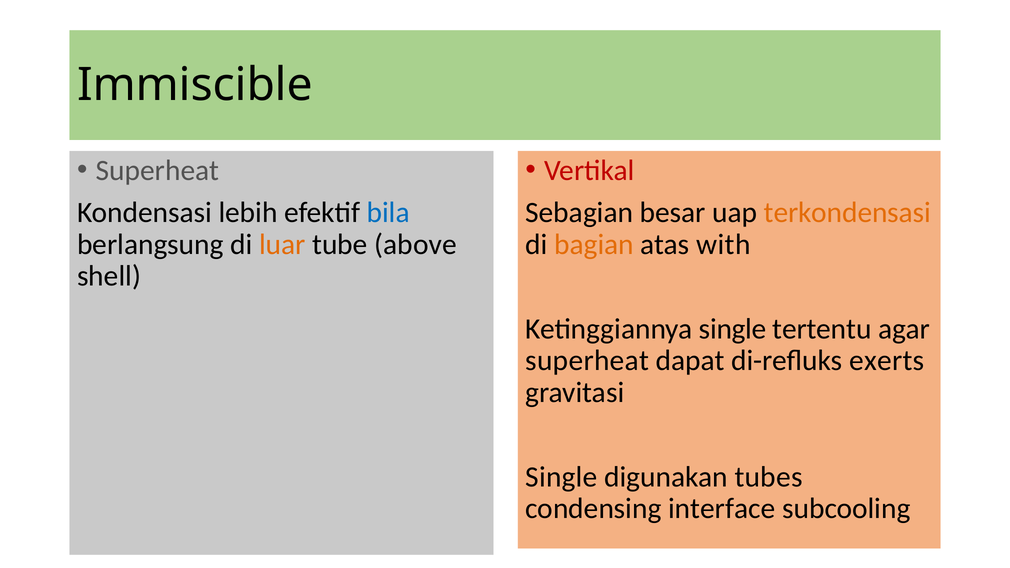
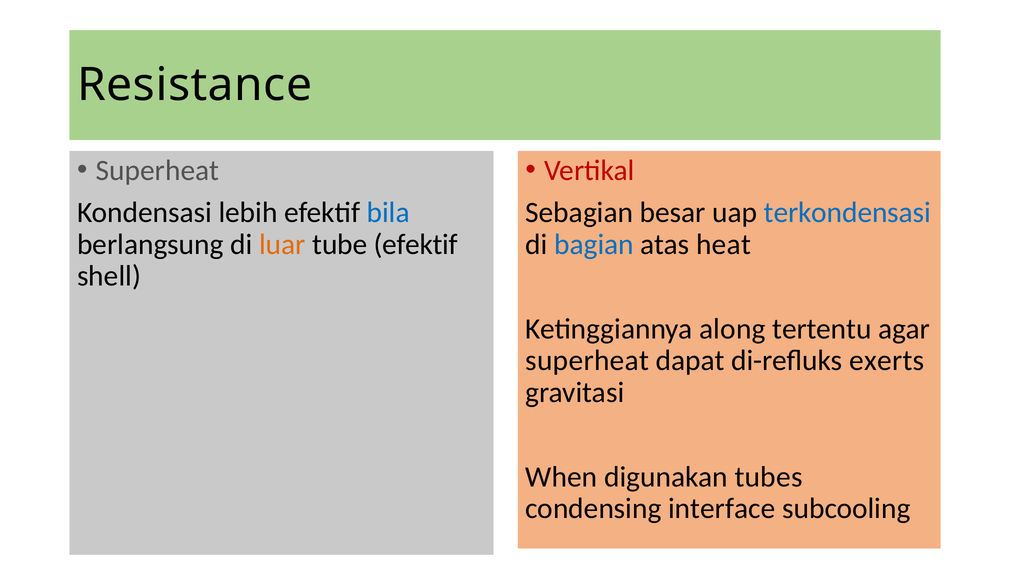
Immiscible: Immiscible -> Resistance
terkondensasi colour: orange -> blue
tube above: above -> efektif
bagian colour: orange -> blue
with: with -> heat
Ketinggiannya single: single -> along
Single at (561, 477): Single -> When
